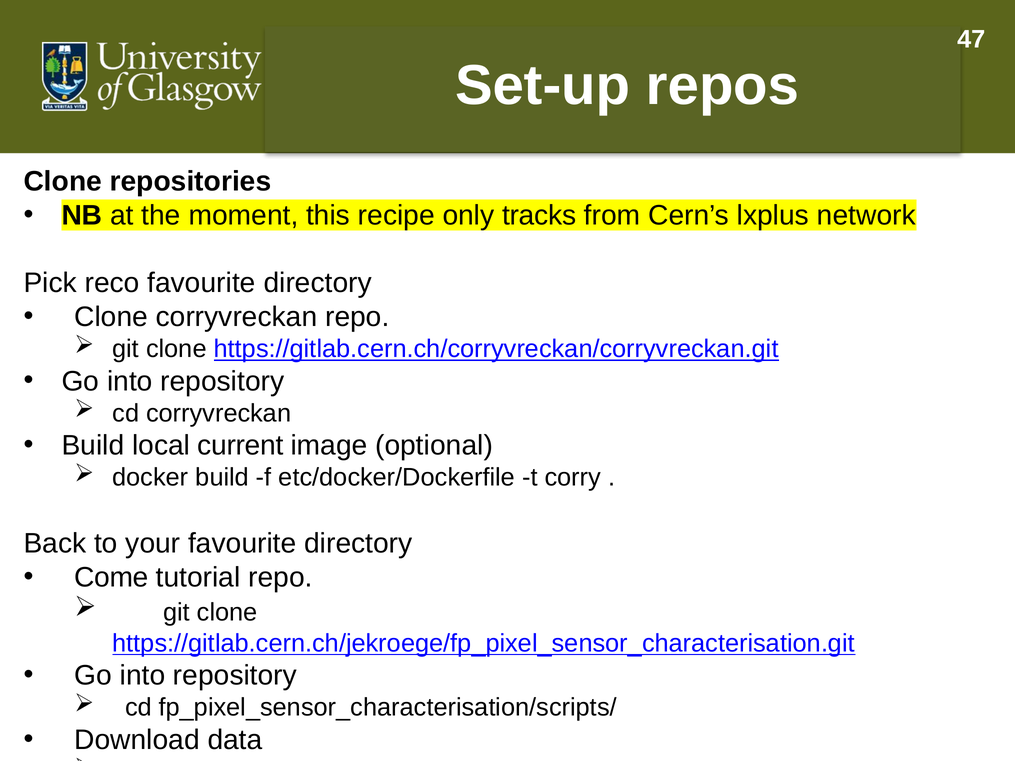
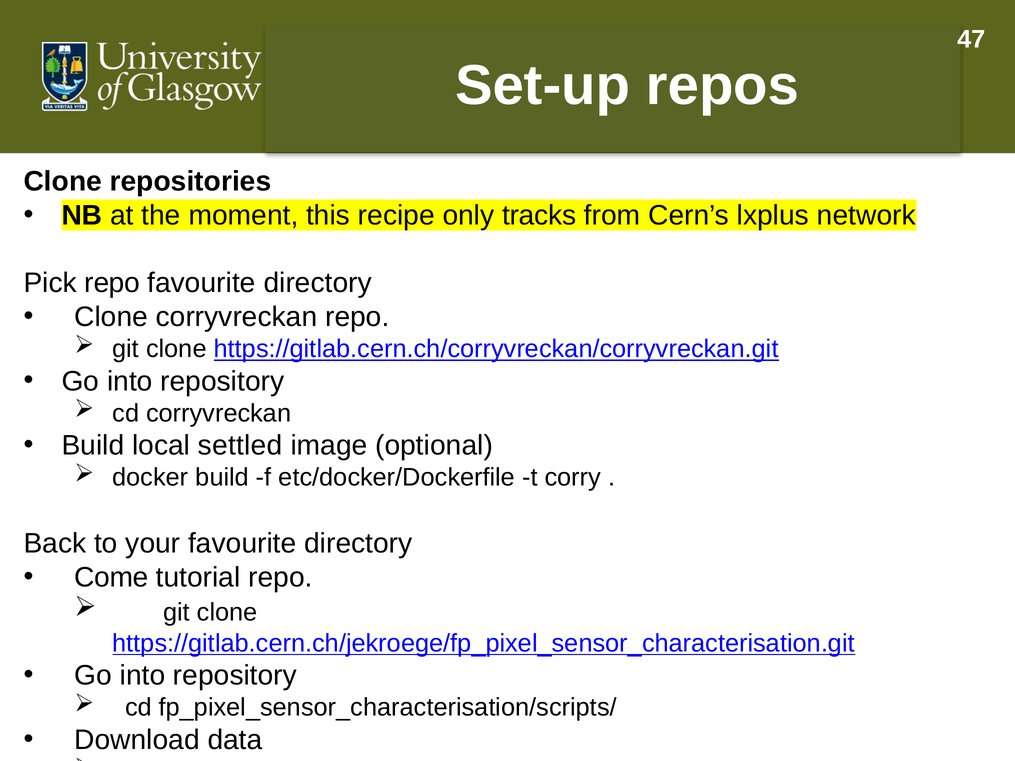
Pick reco: reco -> repo
current: current -> settled
